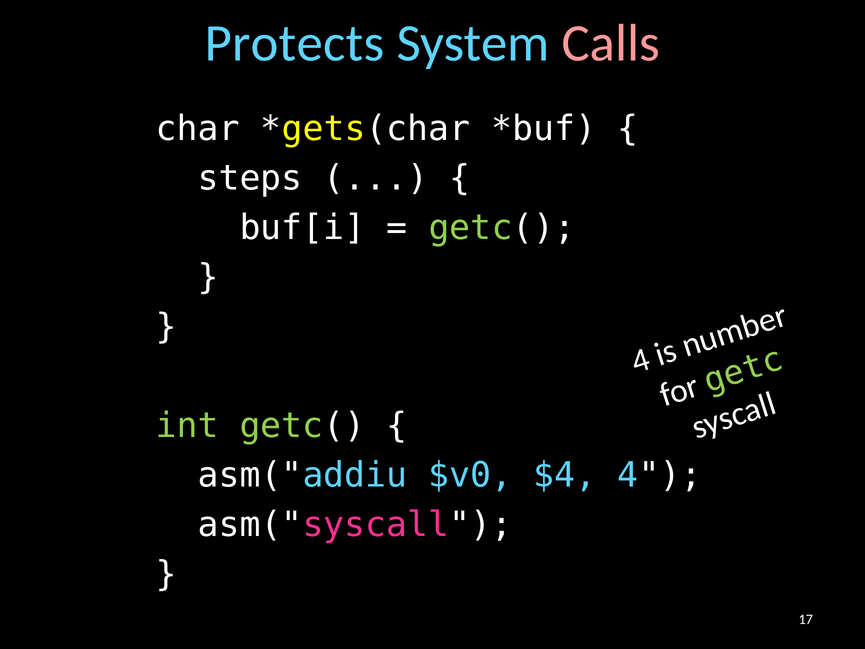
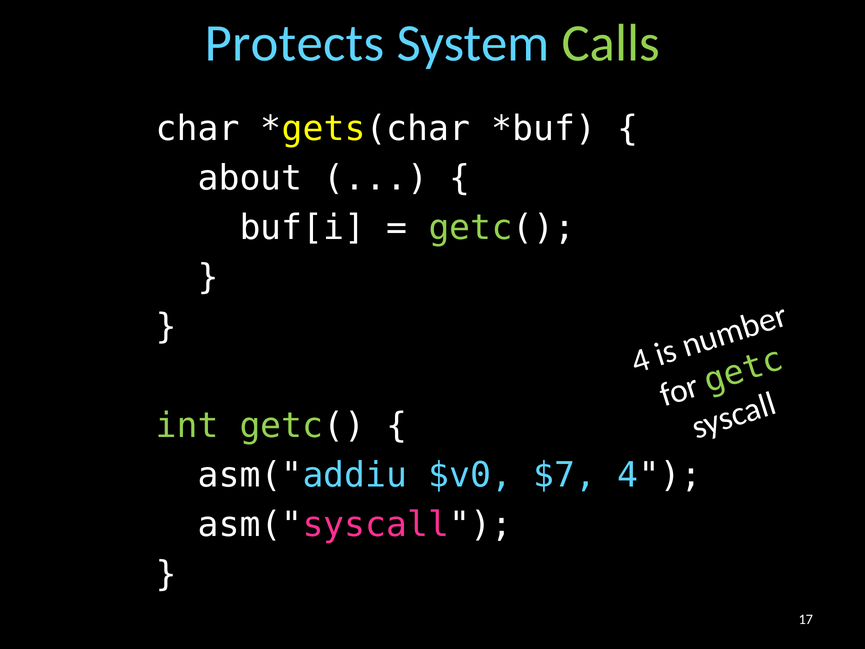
Calls colour: pink -> light green
steps: steps -> about
$4: $4 -> $7
